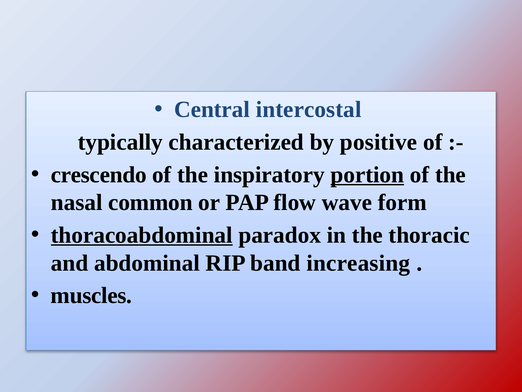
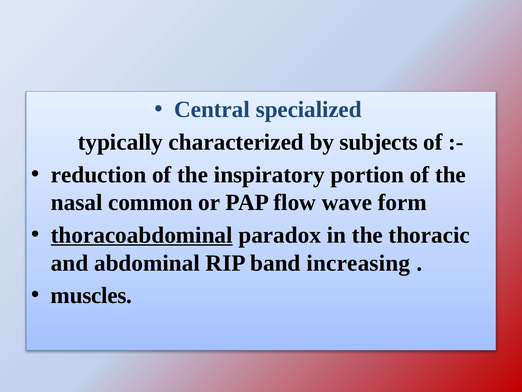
intercostal: intercostal -> specialized
positive: positive -> subjects
crescendo: crescendo -> reduction
portion underline: present -> none
